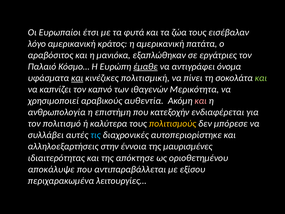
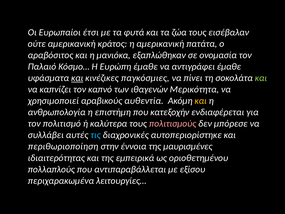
λόγο: λόγο -> ούτε
εργάτριες: εργάτριες -> ονομασία
έμαθε at (146, 66) underline: present -> none
αντιγράφει όνομα: όνομα -> έμαθε
πολιτισμική: πολιτισμική -> παγκόσμιες
και at (201, 101) colour: pink -> yellow
πολιτισμούς colour: yellow -> pink
αλληλοεξαρτήσεις: αλληλοεξαρτήσεις -> περιθωριοποίηση
απόκτησε: απόκτησε -> εμπειρικά
αποκάλυψε: αποκάλυψε -> πολλαπλούς
